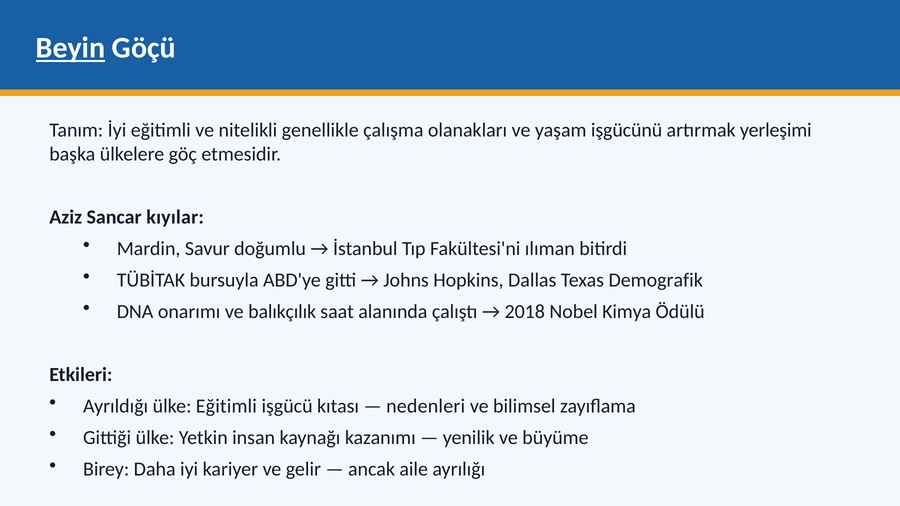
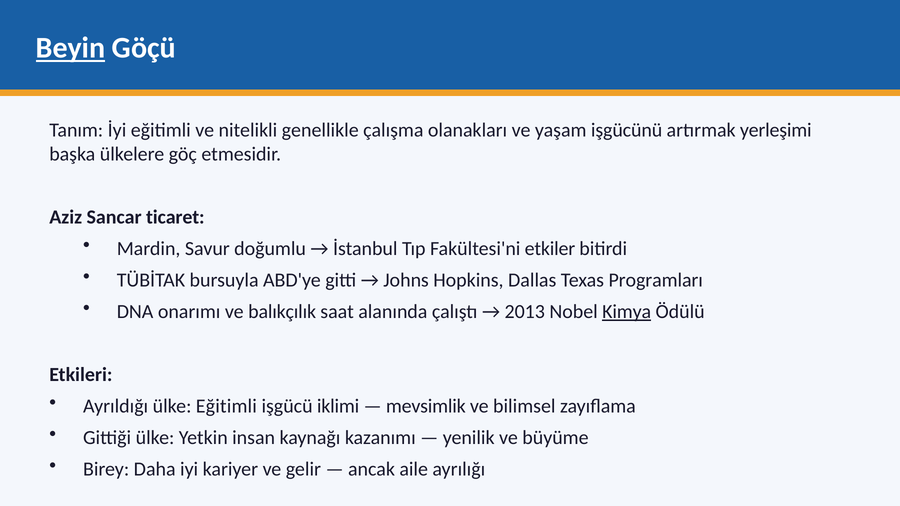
kıyılar: kıyılar -> ticaret
ılıman: ılıman -> etkiler
Demografik: Demografik -> Programları
2018: 2018 -> 2013
Kimya underline: none -> present
kıtası: kıtası -> iklimi
nedenleri: nedenleri -> mevsimlik
